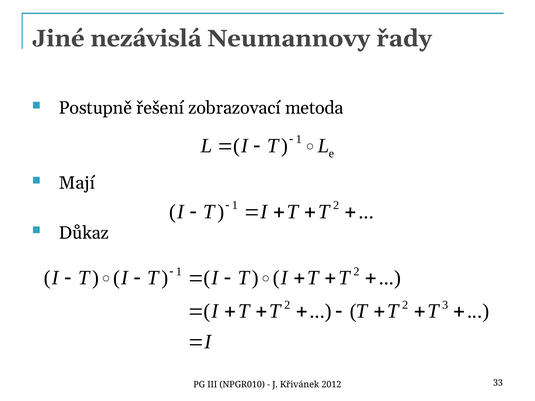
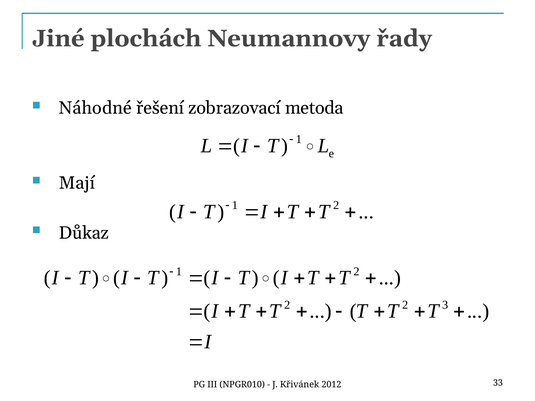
nezávislá: nezávislá -> plochách
Postupně: Postupně -> Náhodné
